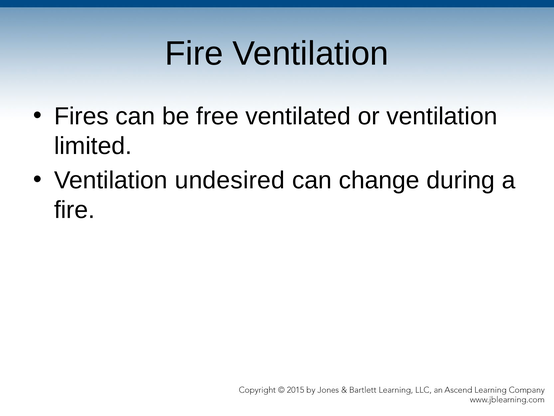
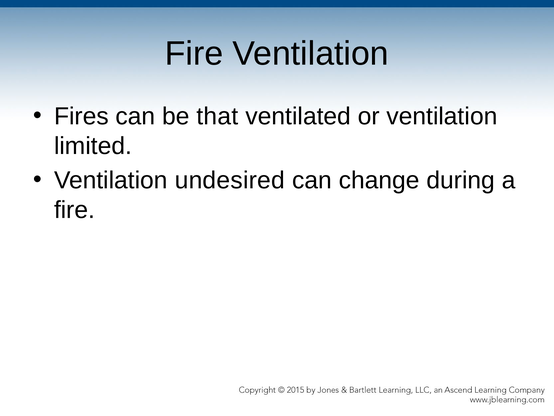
free: free -> that
